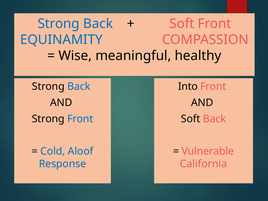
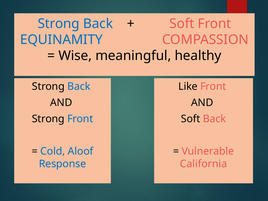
Into: Into -> Like
